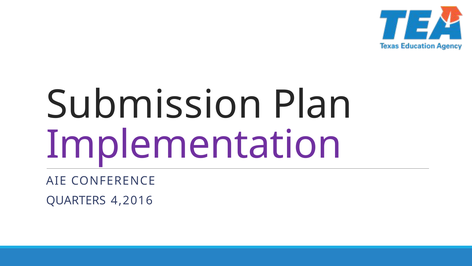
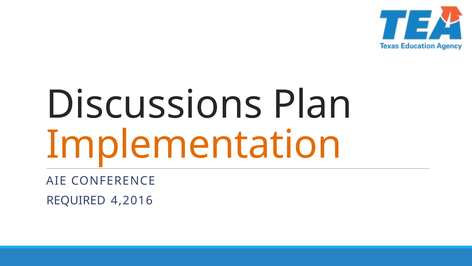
Submission: Submission -> Discussions
Implementation colour: purple -> orange
QUARTERS: QUARTERS -> REQUIRED
